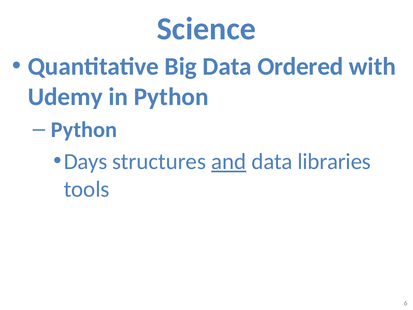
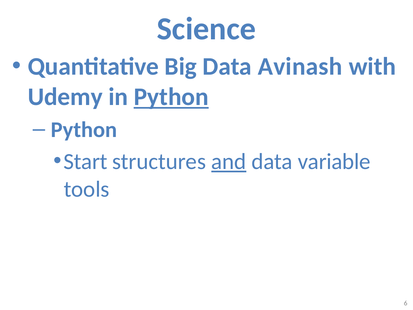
Ordered: Ordered -> Avinash
Python at (171, 97) underline: none -> present
Days: Days -> Start
libraries: libraries -> variable
